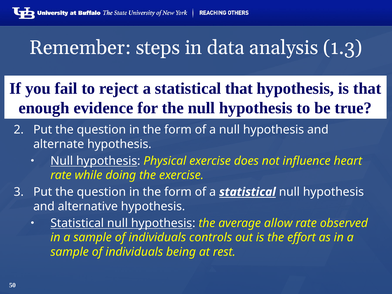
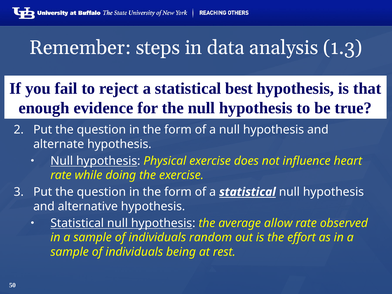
that at (239, 88): that -> best
controls: controls -> random
